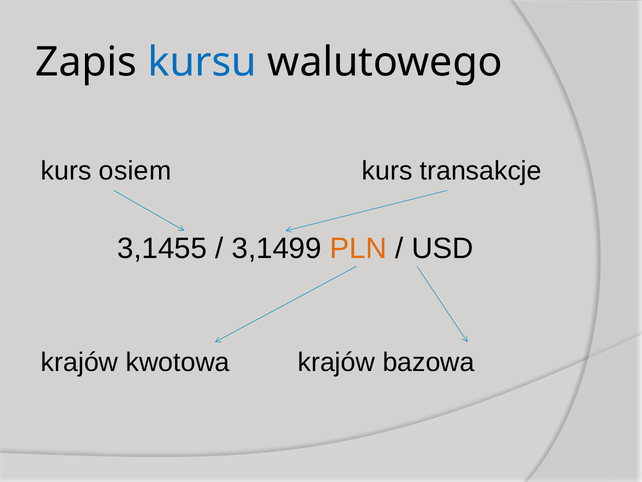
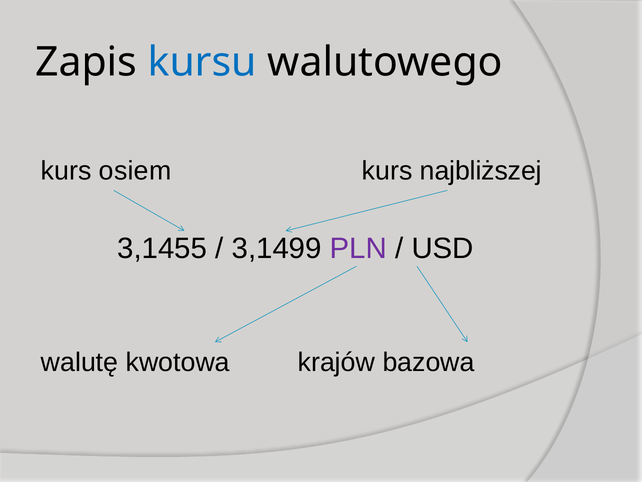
transakcje: transakcje -> najbliższej
PLN colour: orange -> purple
krajów at (80, 362): krajów -> walutę
